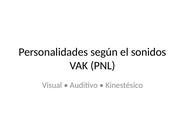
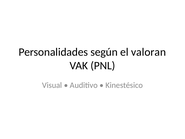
sonidos: sonidos -> valoran
